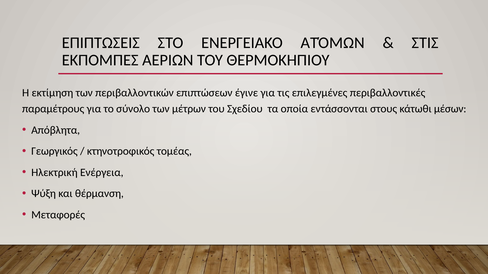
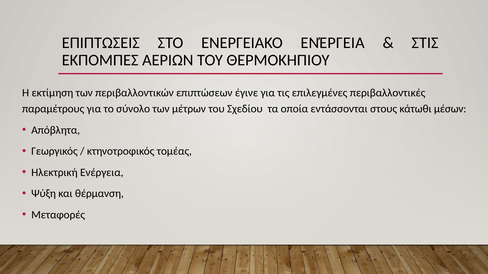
ΕΝΕΡΓΕΙΑΚΟ ΑΤΌΜΩΝ: ΑΤΌΜΩΝ -> ΕΝΈΡΓΕΙΑ
